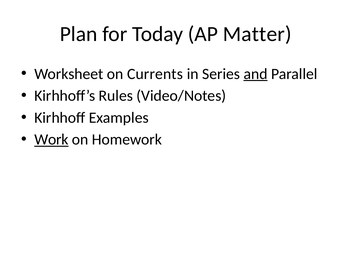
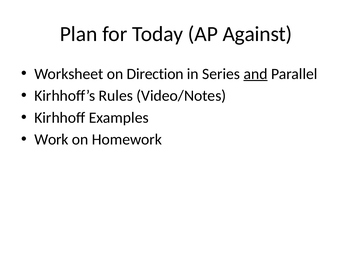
Matter: Matter -> Against
Currents: Currents -> Direction
Work underline: present -> none
